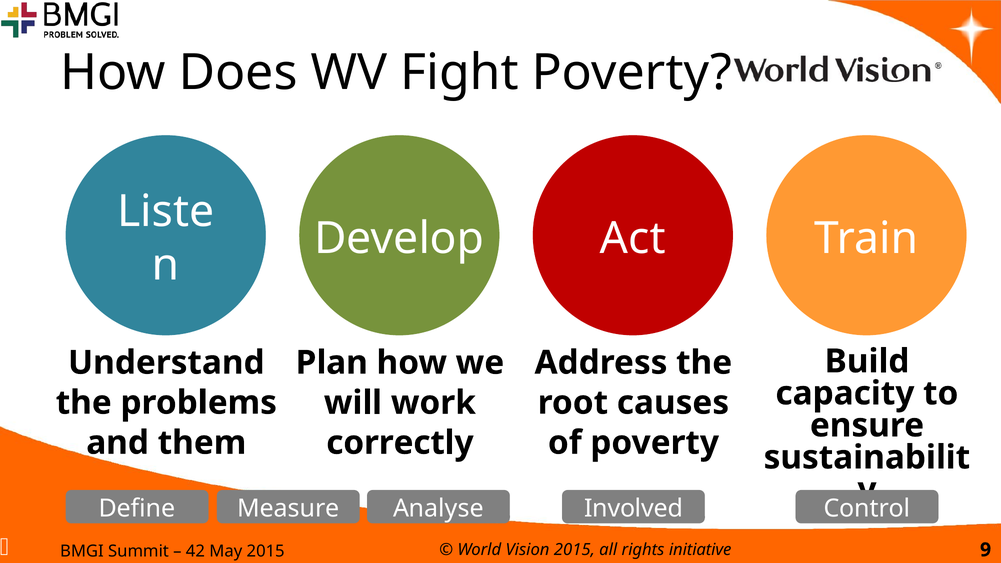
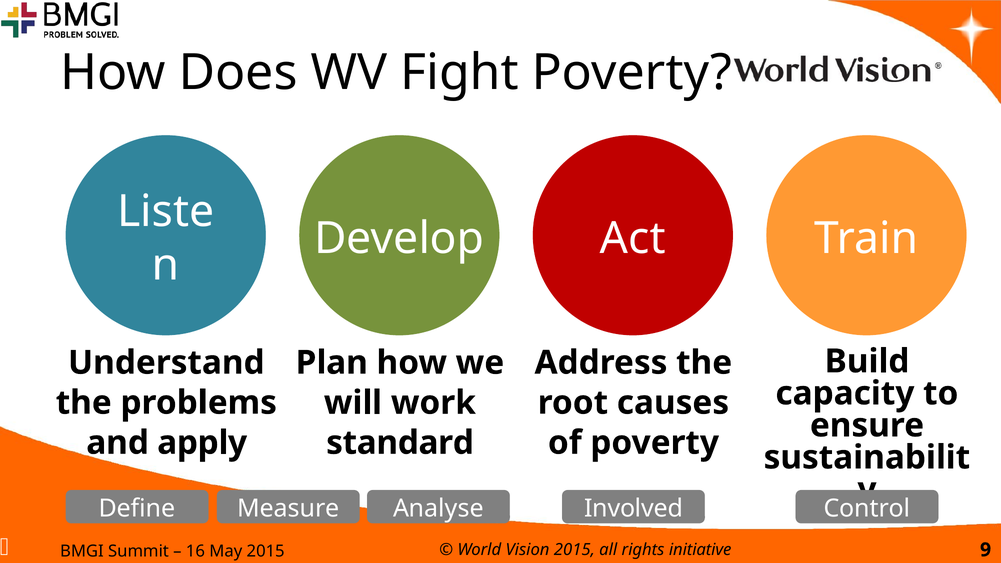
them: them -> apply
correctly: correctly -> standard
42: 42 -> 16
